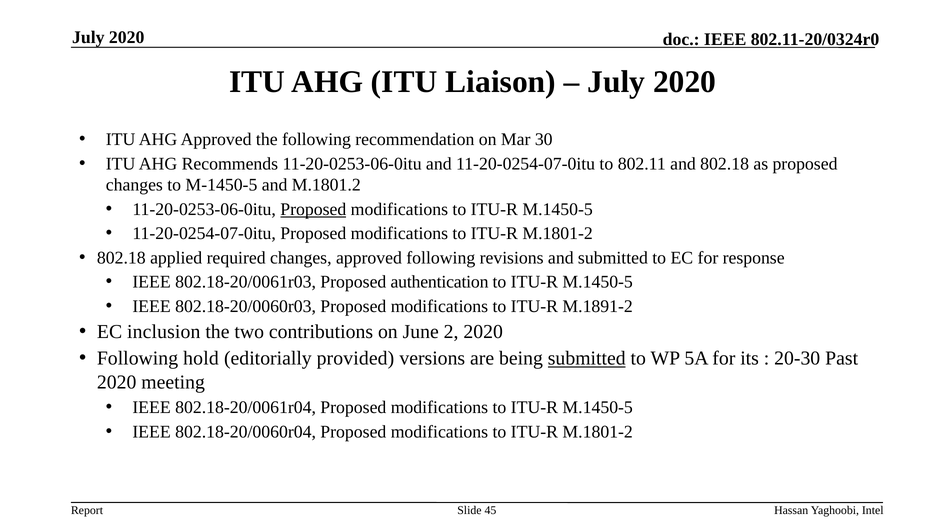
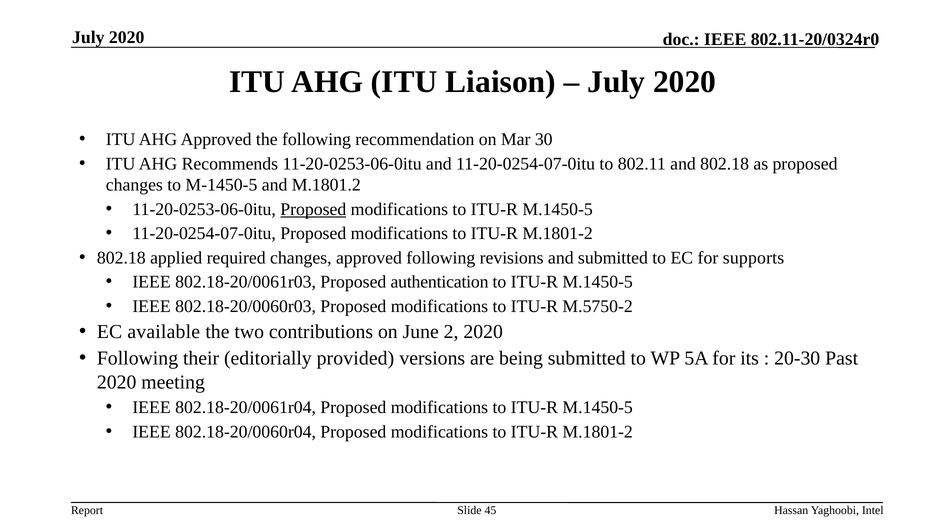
response: response -> supports
M.1891-2: M.1891-2 -> M.5750-2
inclusion: inclusion -> available
hold: hold -> their
submitted at (587, 359) underline: present -> none
